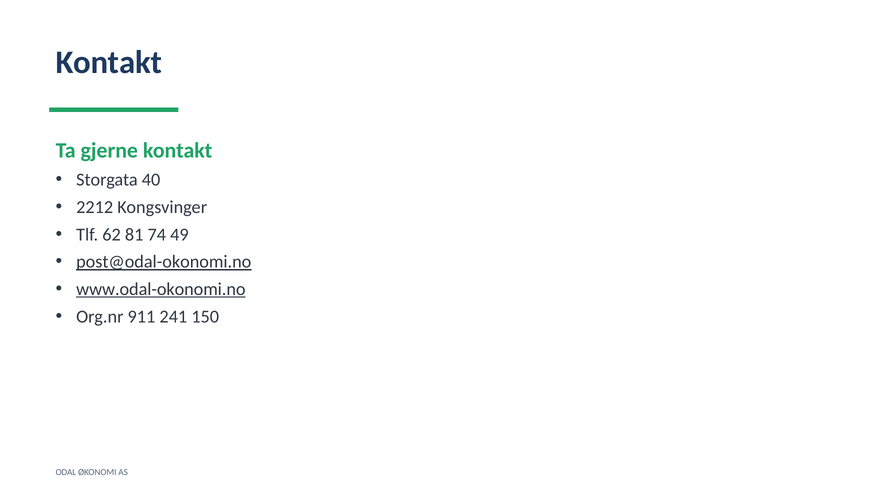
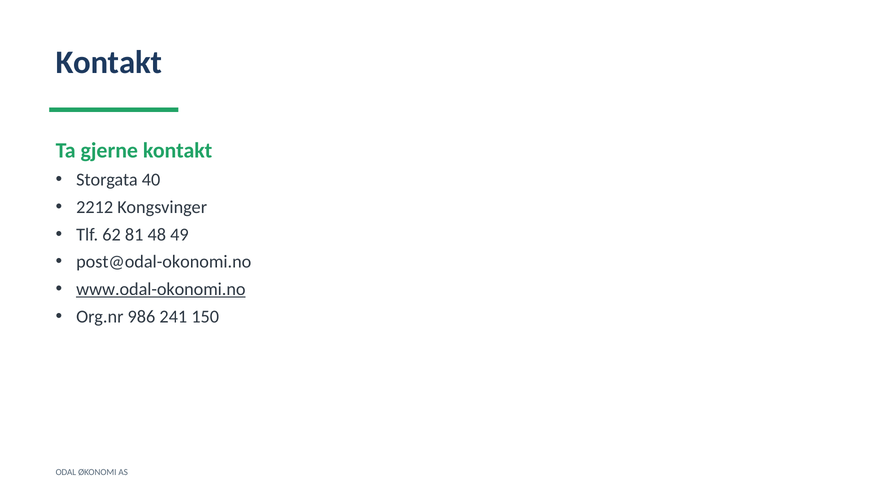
74: 74 -> 48
post@odal-okonomi.no underline: present -> none
911: 911 -> 986
